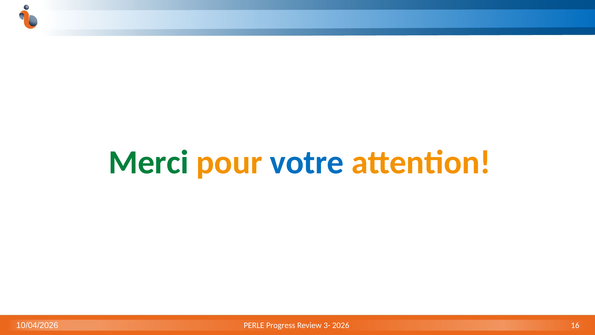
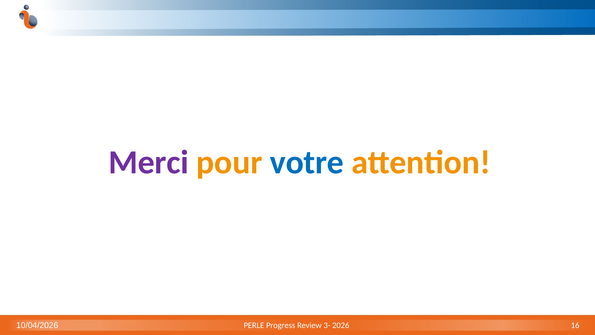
Merci colour: green -> purple
